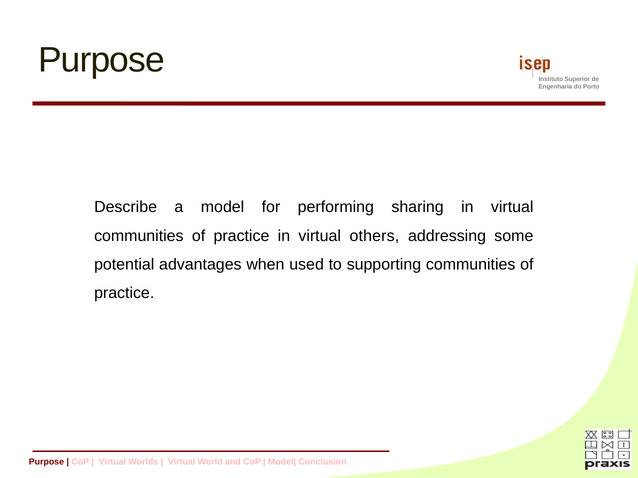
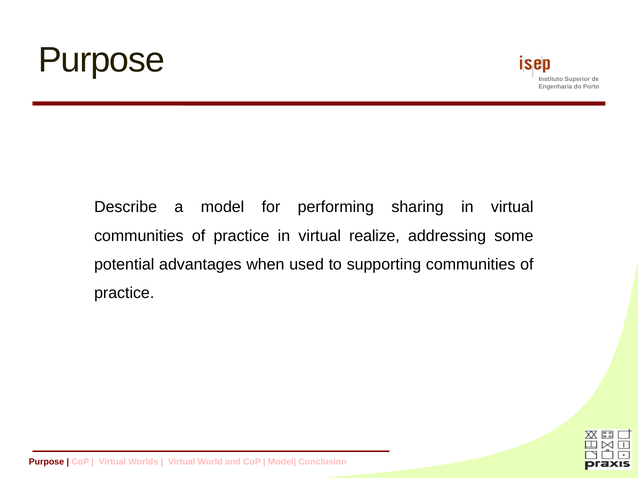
others: others -> realize
